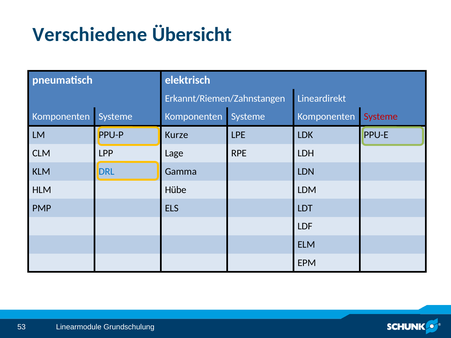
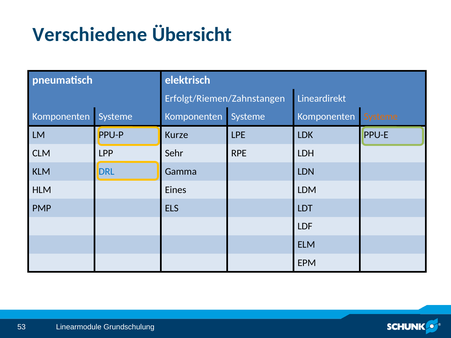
Erkannt/Riemen/Zahnstangen: Erkannt/Riemen/Zahnstangen -> Erfolgt/Riemen/Zahnstangen
Systeme at (381, 117) colour: red -> orange
Lage: Lage -> Sehr
Hübe: Hübe -> Eines
